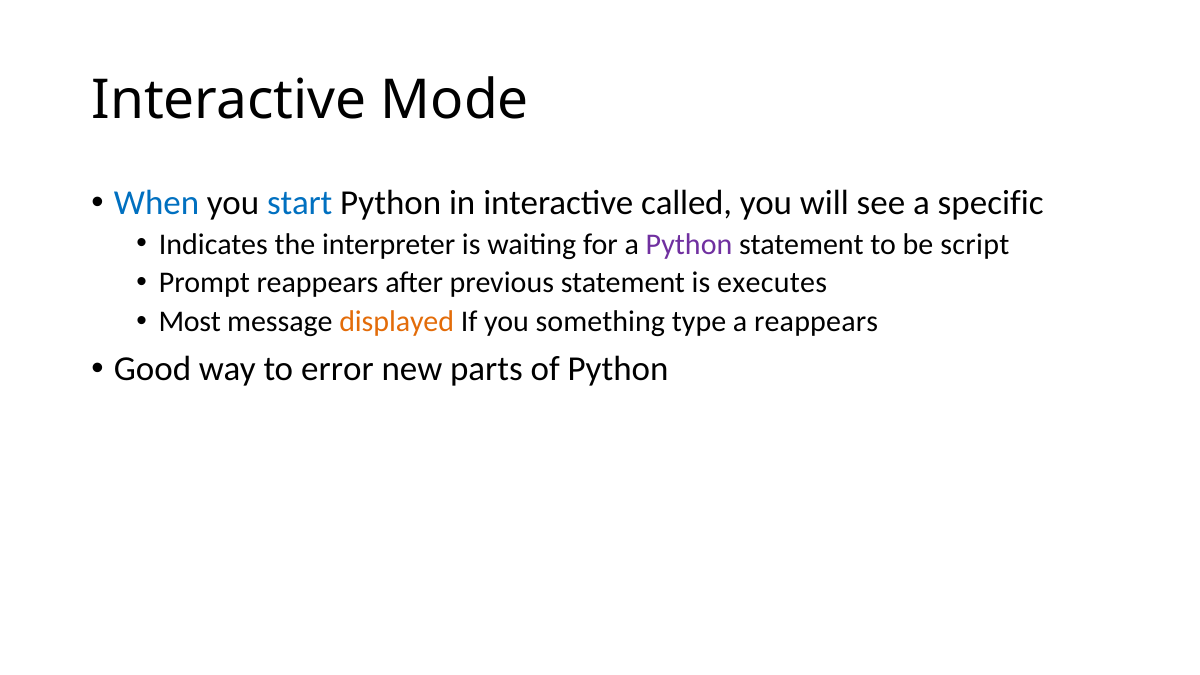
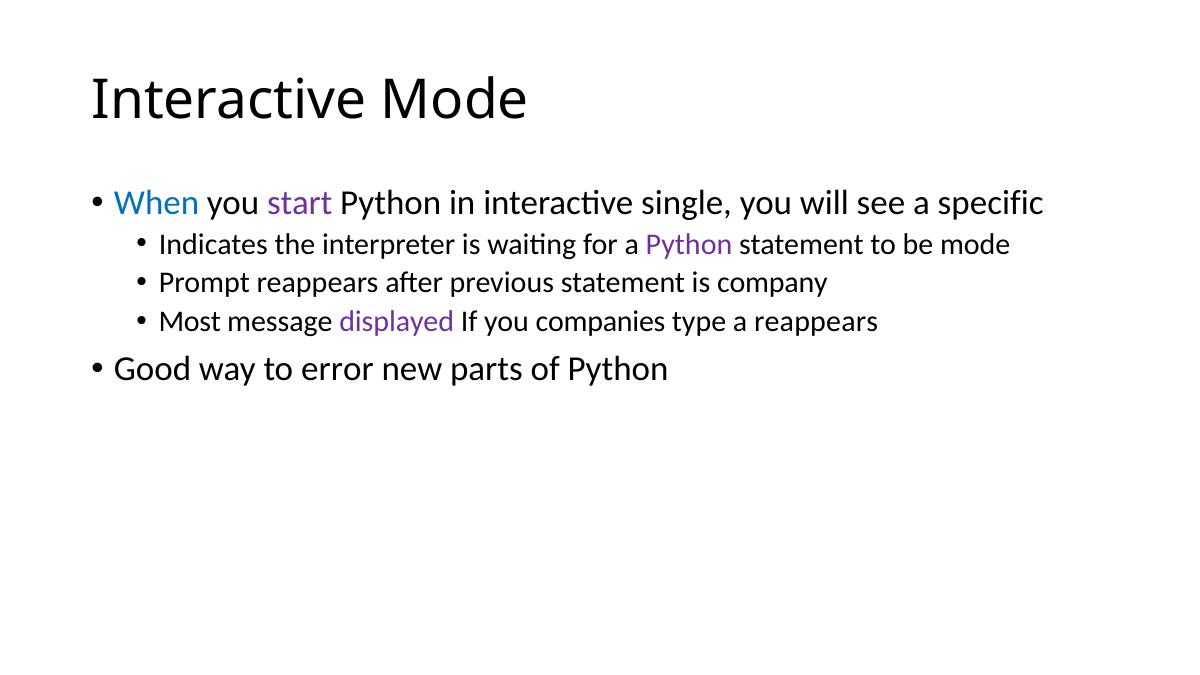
start colour: blue -> purple
called: called -> single
be script: script -> mode
executes: executes -> company
displayed colour: orange -> purple
something: something -> companies
